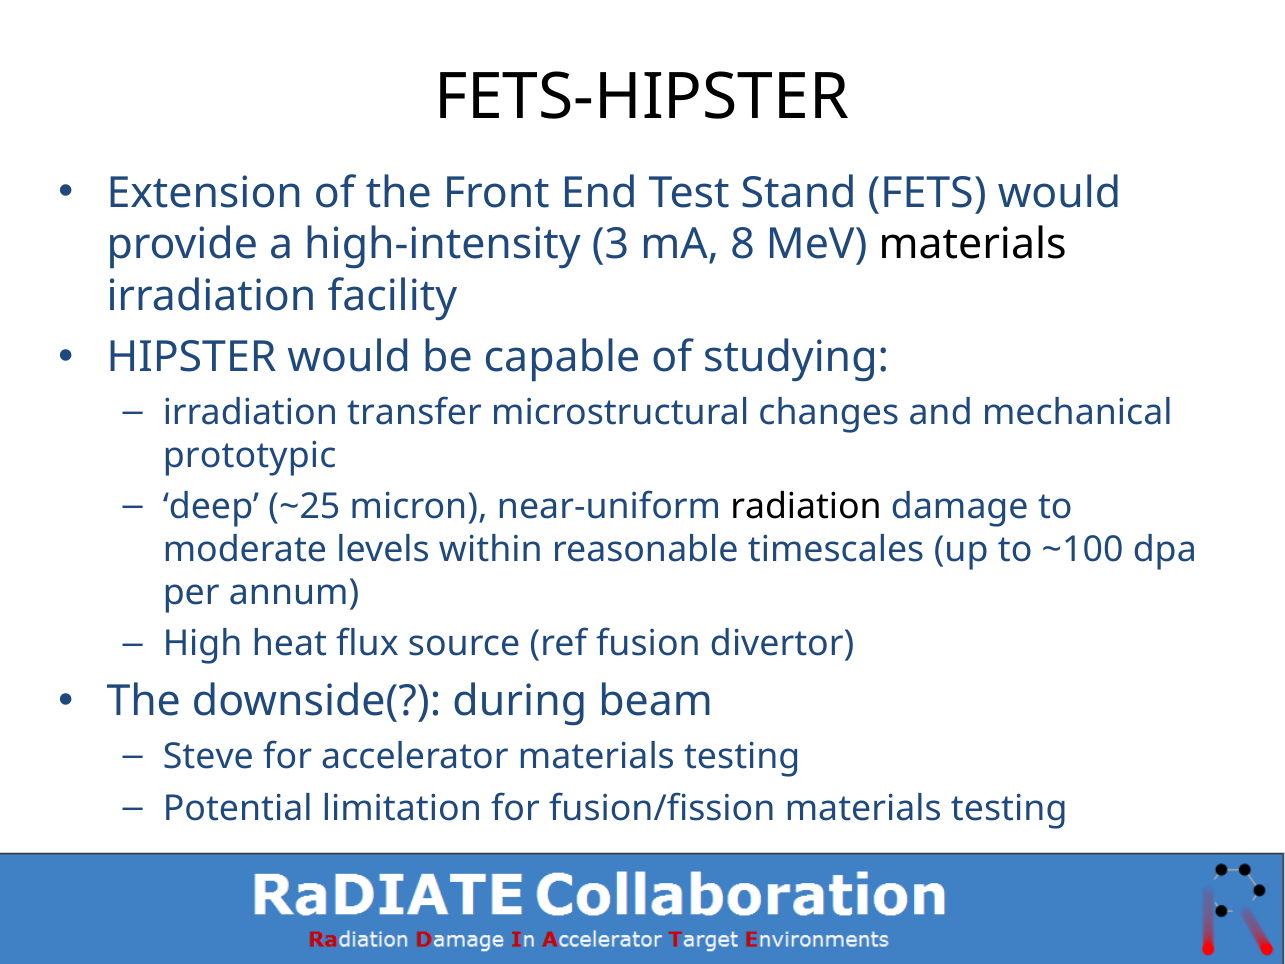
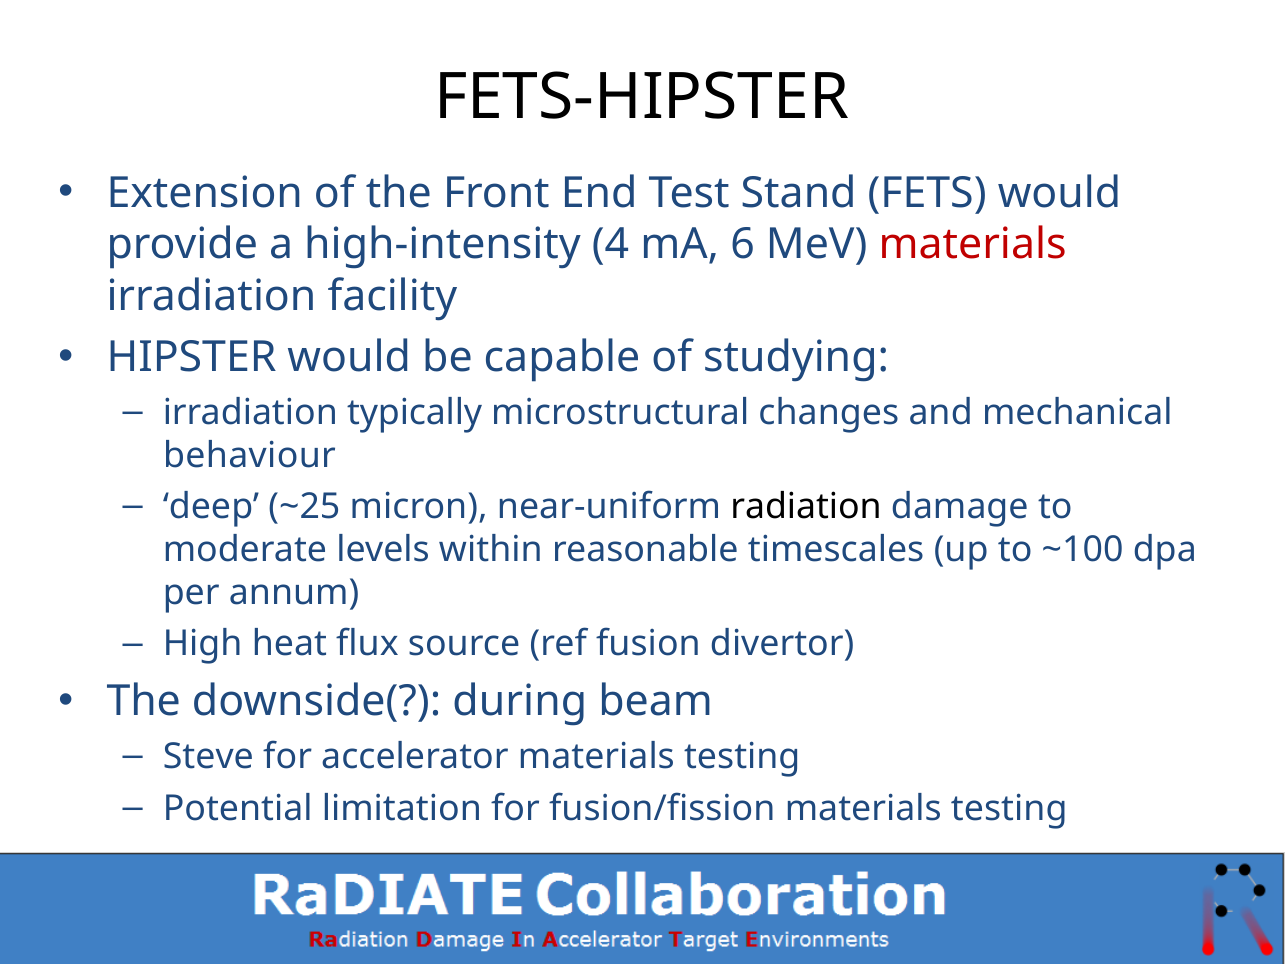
3: 3 -> 4
8: 8 -> 6
materials at (973, 245) colour: black -> red
transfer: transfer -> typically
prototypic: prototypic -> behaviour
